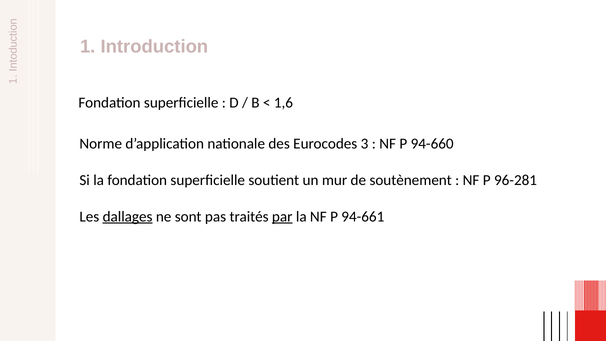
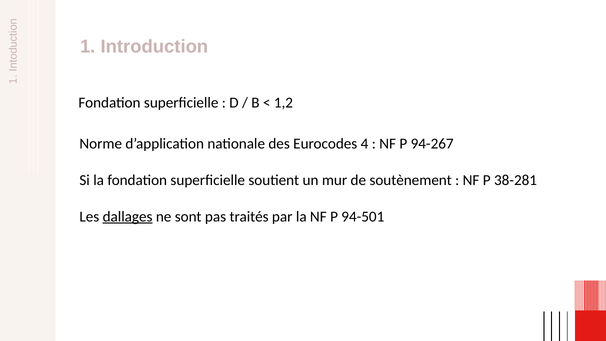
1,6: 1,6 -> 1,2
3: 3 -> 4
94-660: 94-660 -> 94-267
96-281: 96-281 -> 38-281
par underline: present -> none
94-661: 94-661 -> 94-501
